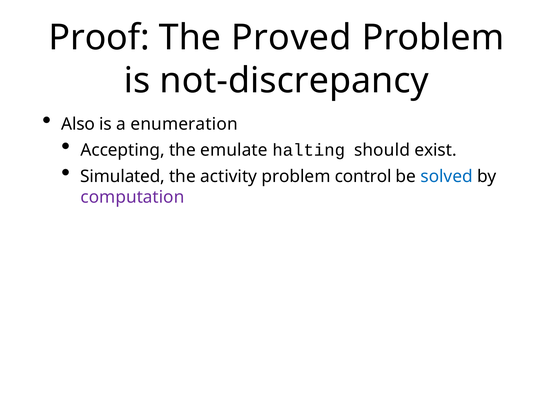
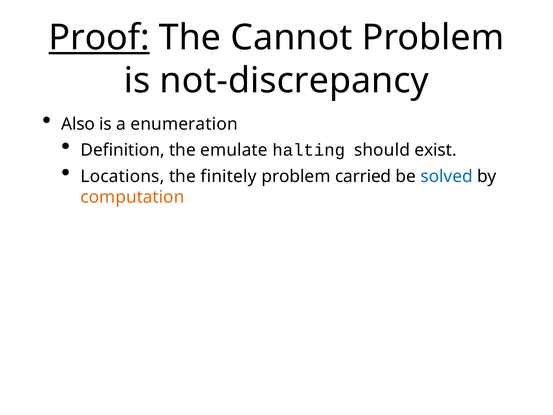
Proof underline: none -> present
Proved: Proved -> Cannot
Accepting: Accepting -> Definition
Simulated: Simulated -> Locations
activity: activity -> finitely
control: control -> carried
computation colour: purple -> orange
